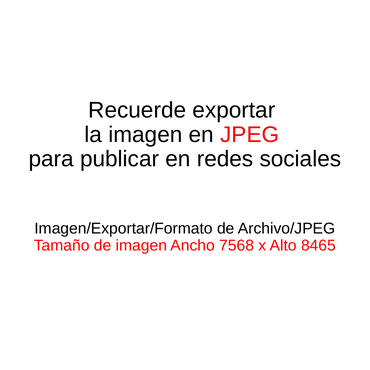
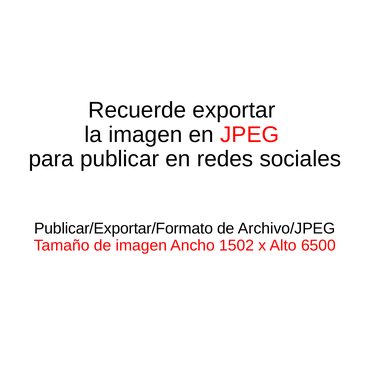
Imagen/Exportar/Formato: Imagen/Exportar/Formato -> Publicar/Exportar/Formato
7568: 7568 -> 1502
8465: 8465 -> 6500
